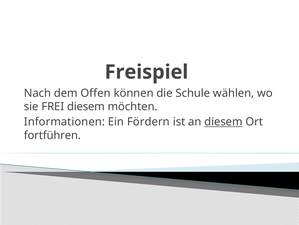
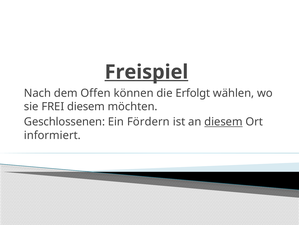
Freispiel underline: none -> present
Schule: Schule -> Erfolgt
Informationen: Informationen -> Geschlossenen
fortführen: fortführen -> informiert
